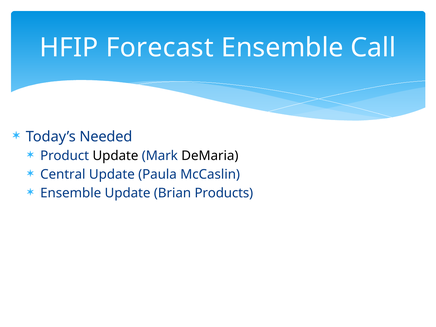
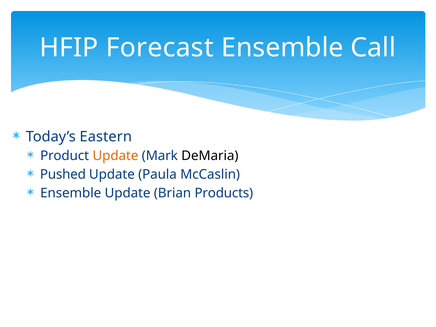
Needed: Needed -> Eastern
Update at (115, 156) colour: black -> orange
Central: Central -> Pushed
